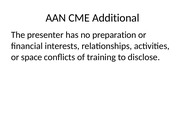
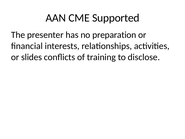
Additional: Additional -> Supported
space: space -> slides
